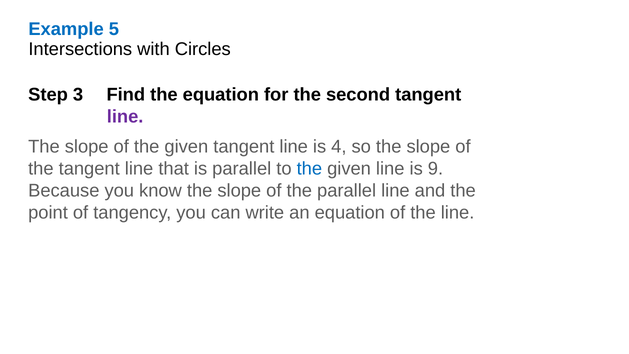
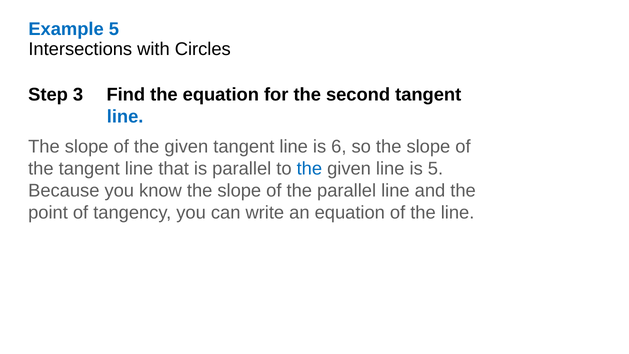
line at (125, 117) colour: purple -> blue
4: 4 -> 6
is 9: 9 -> 5
